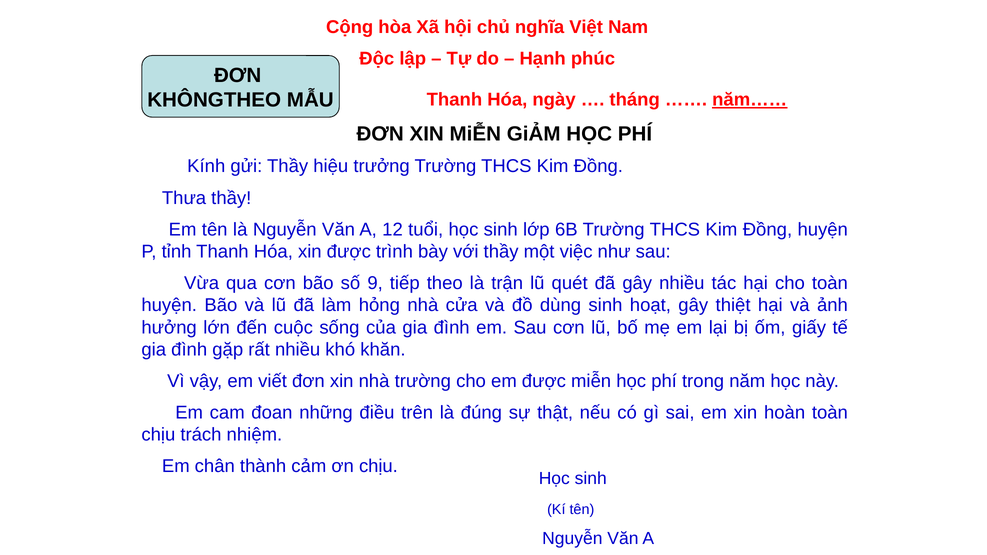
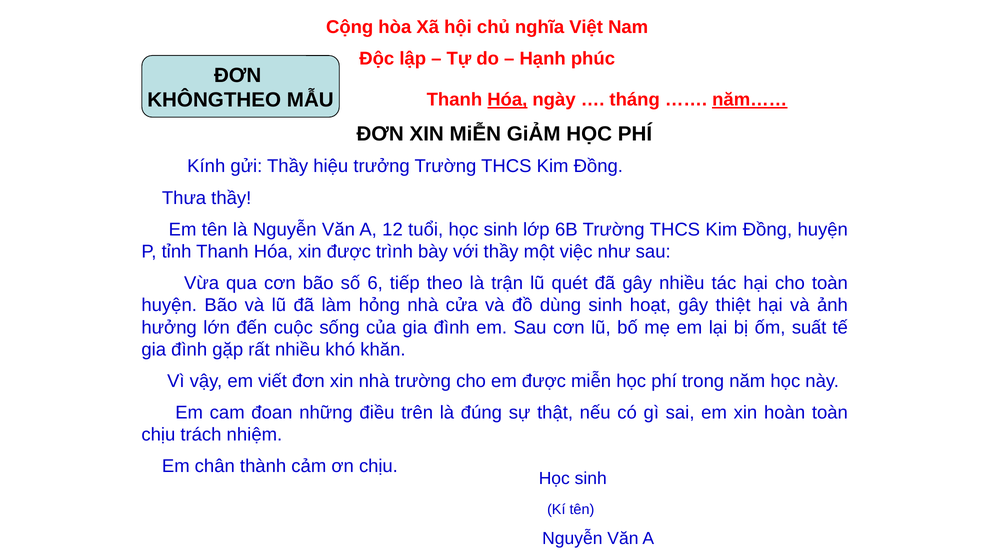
Hóa at (507, 100) underline: none -> present
9: 9 -> 6
giấy: giấy -> suất
